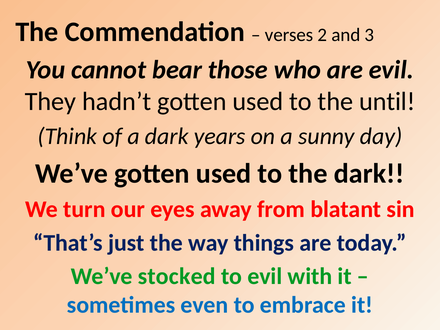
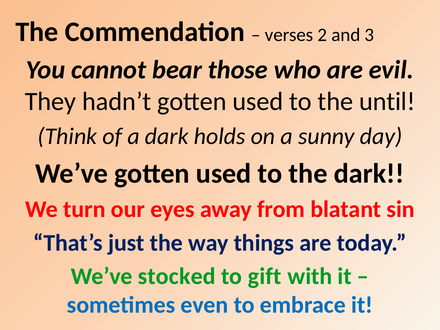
years: years -> holds
to evil: evil -> gift
